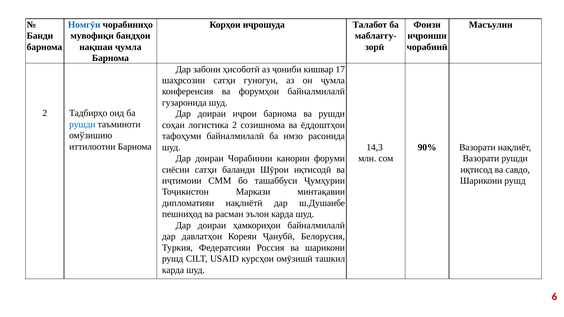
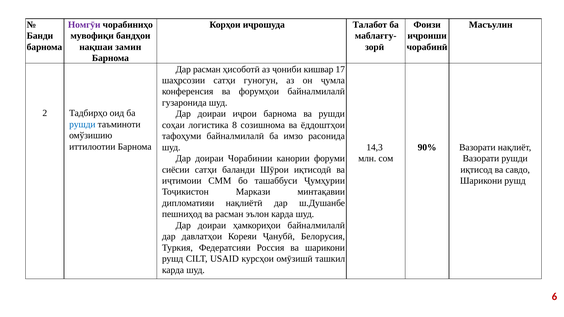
Номгӯи colour: blue -> purple
нақшаи ҷумла: ҷумла -> замин
Дар забони: забони -> расман
логистика 2: 2 -> 8
